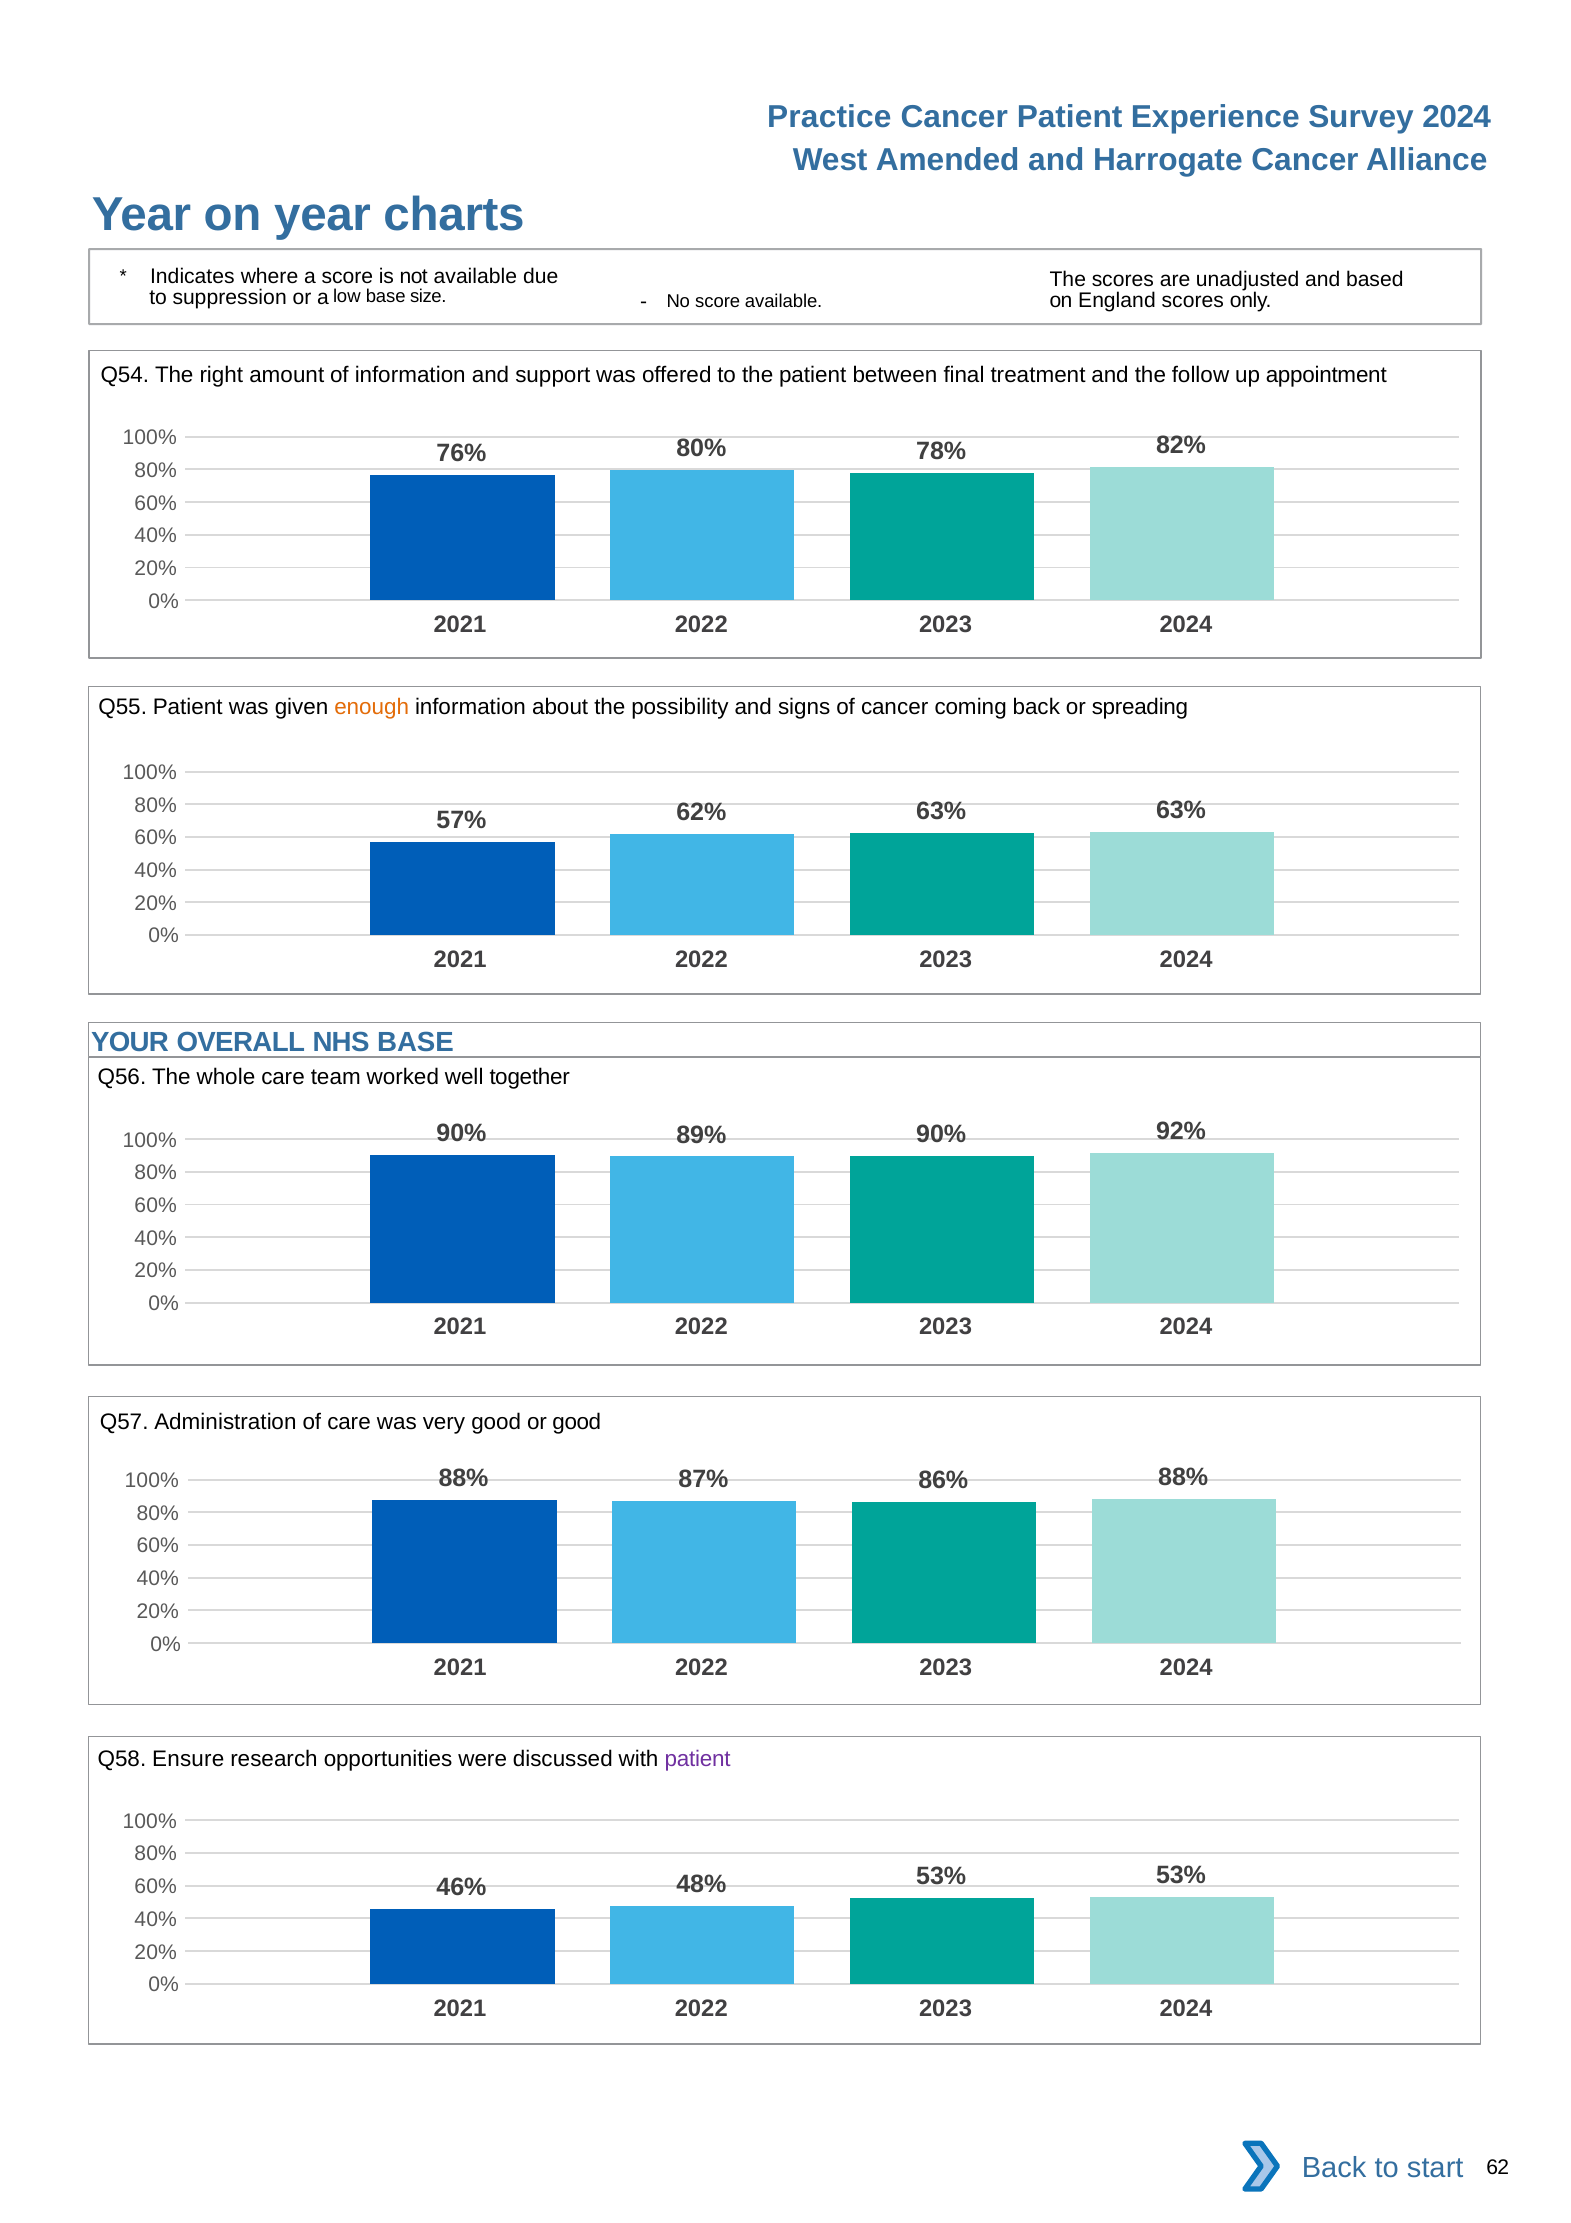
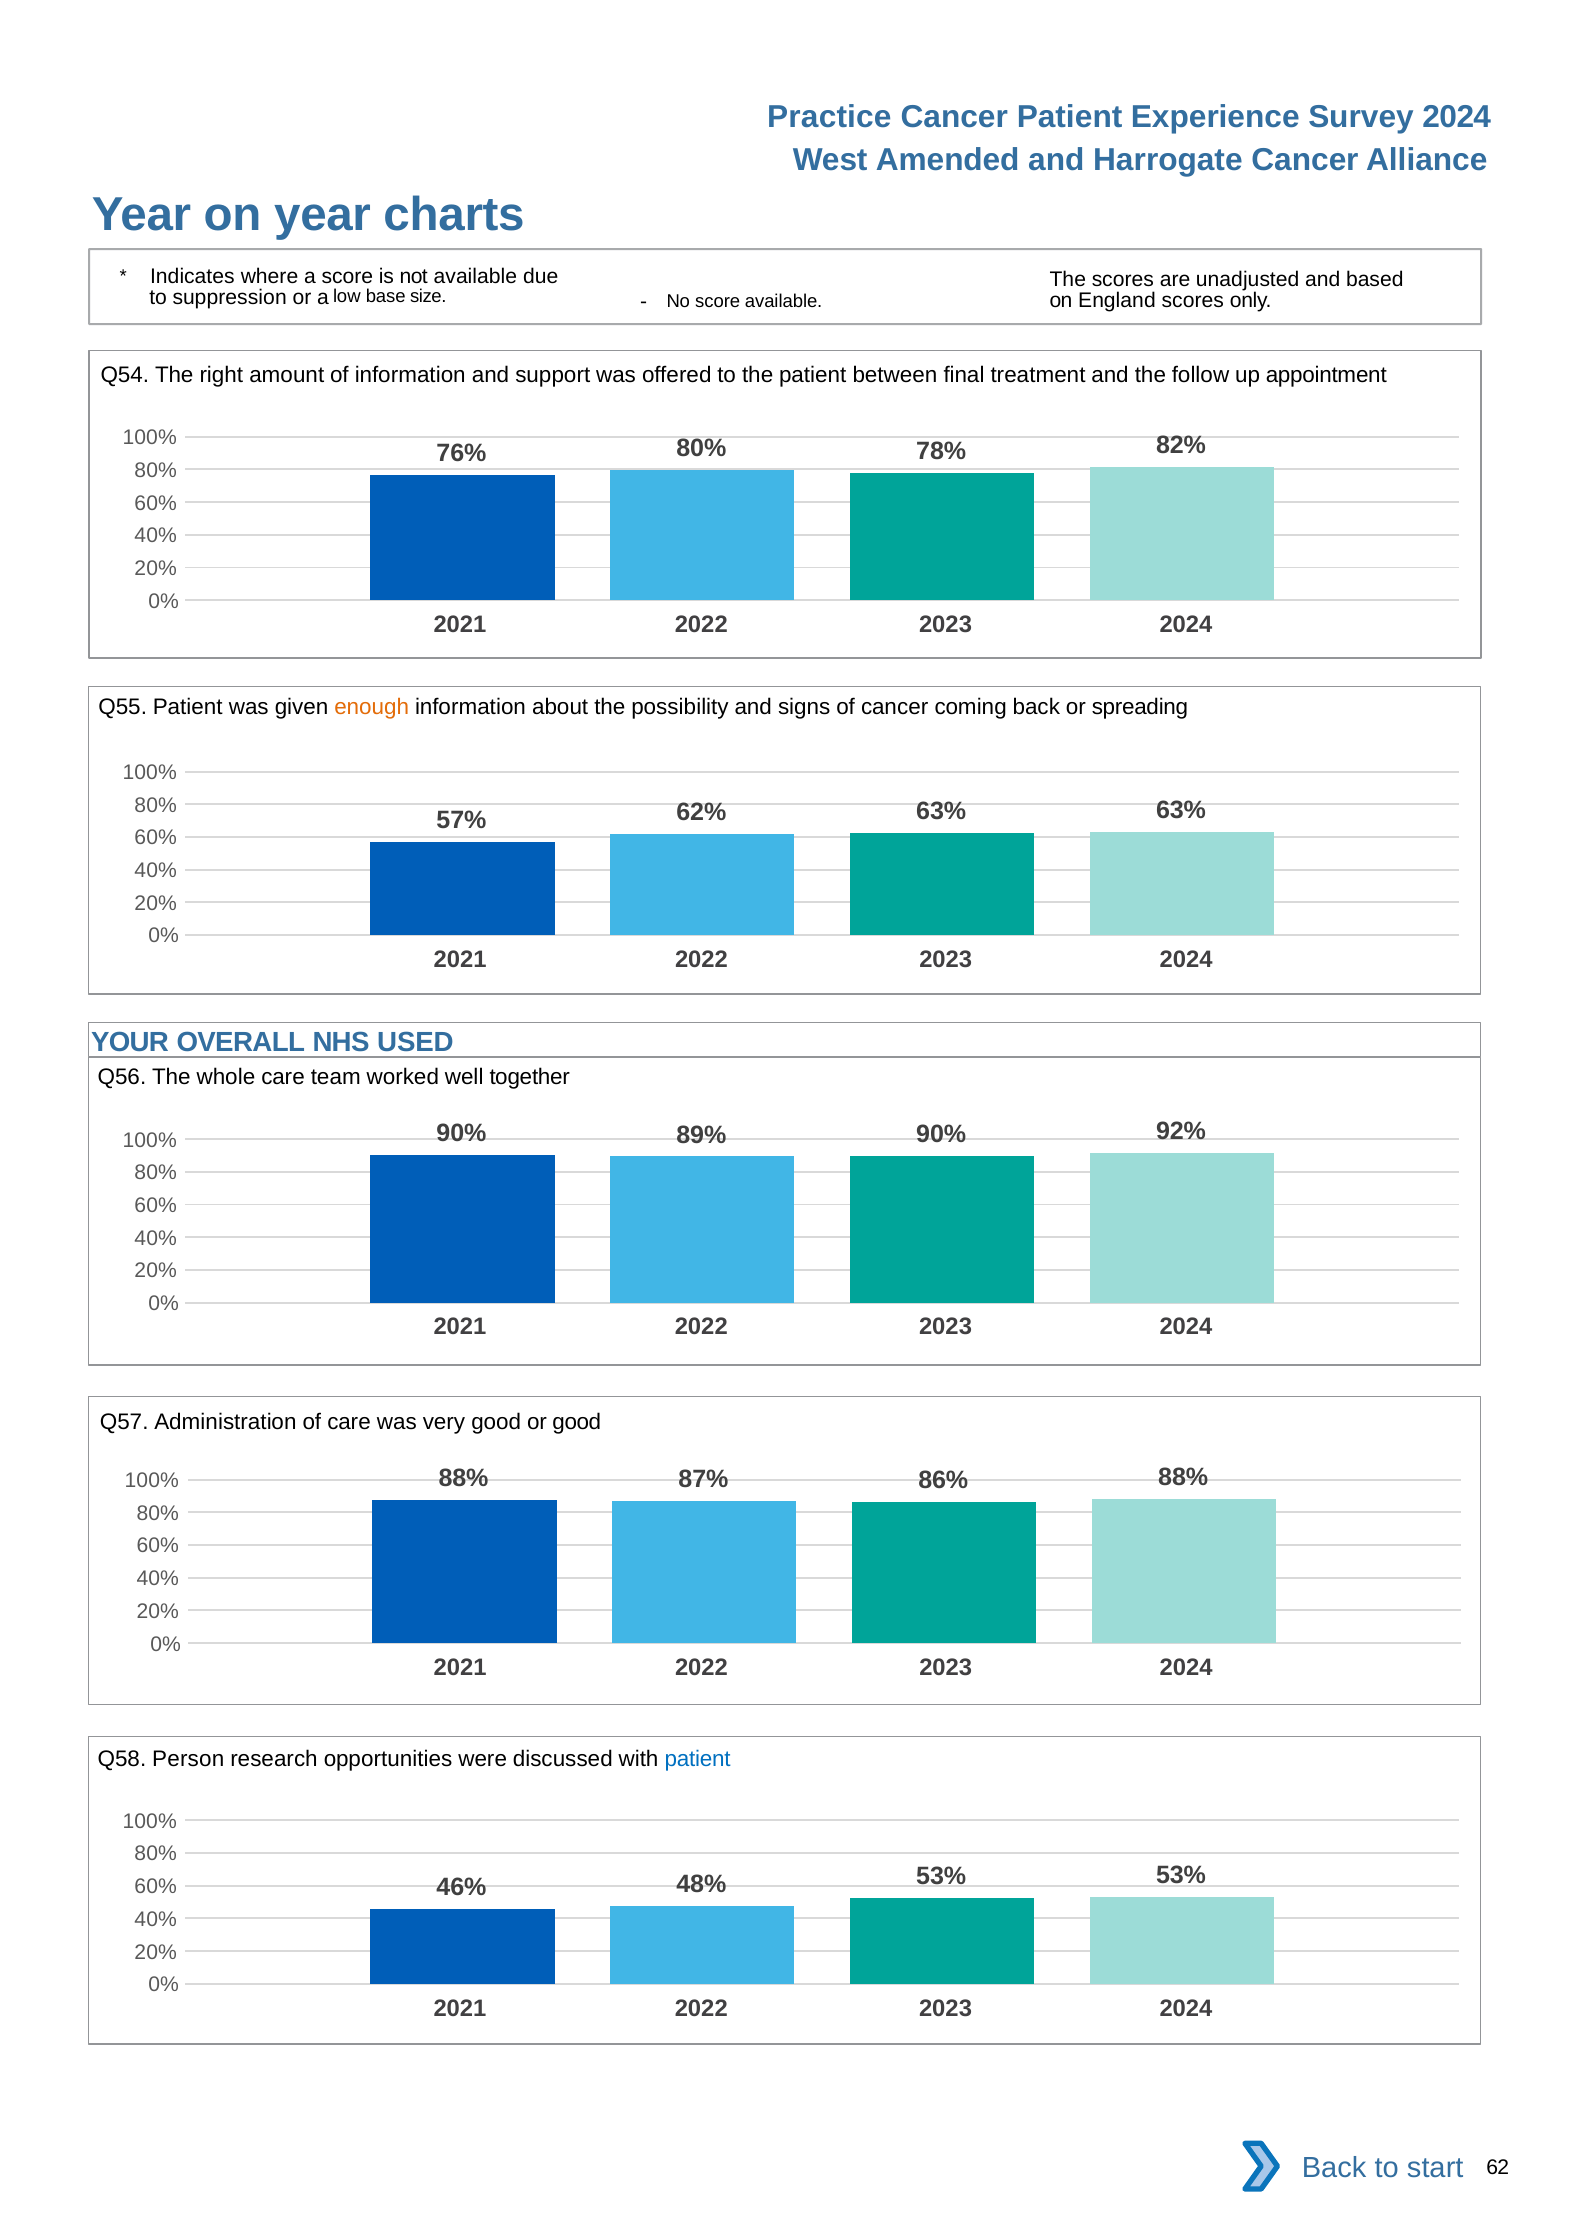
NHS BASE: BASE -> USED
Ensure: Ensure -> Person
patient at (698, 1759) colour: purple -> blue
